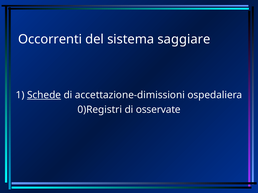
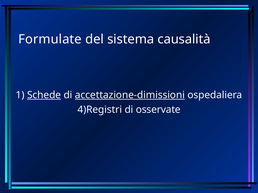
Occorrenti: Occorrenti -> Formulate
saggiare: saggiare -> causalità
accettazione-dimissioni underline: none -> present
0)Registri: 0)Registri -> 4)Registri
